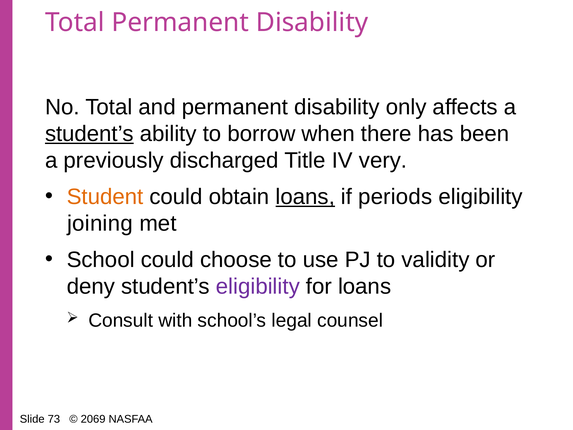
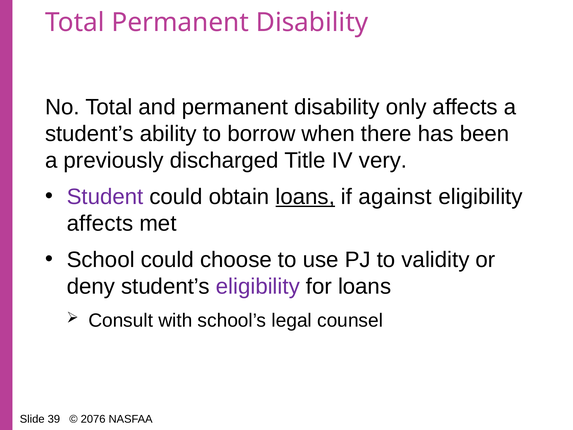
student’s at (89, 134) underline: present -> none
Student colour: orange -> purple
periods: periods -> against
joining at (100, 223): joining -> affects
73: 73 -> 39
2069: 2069 -> 2076
